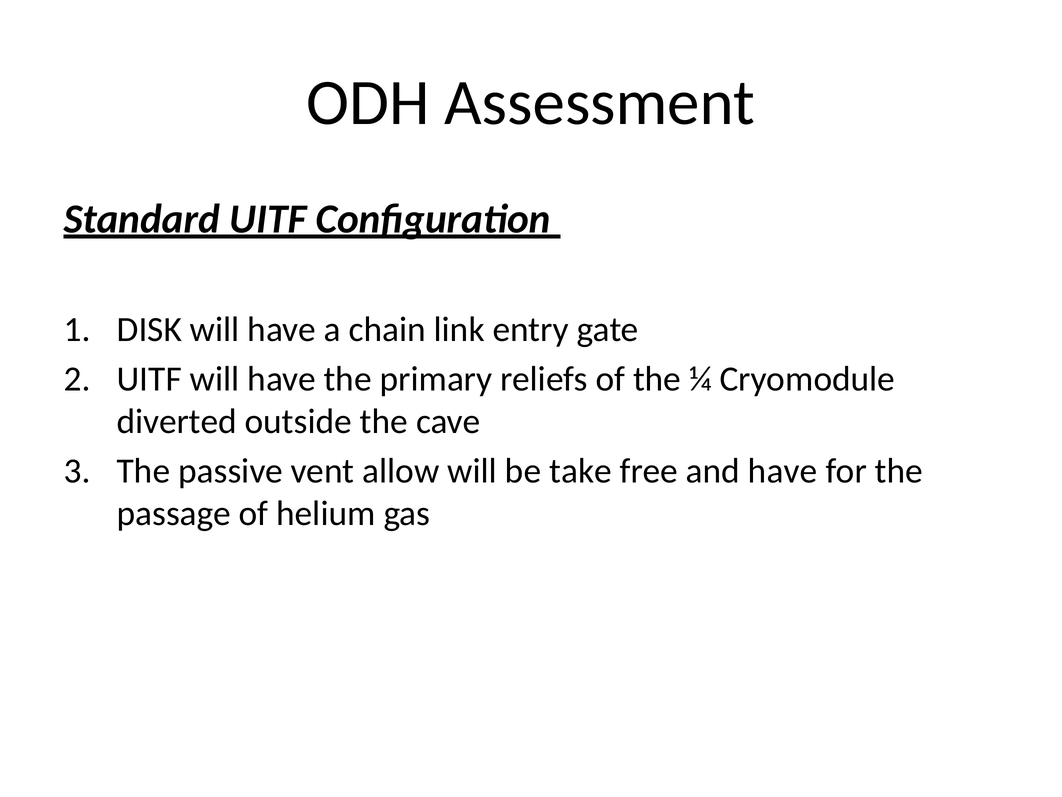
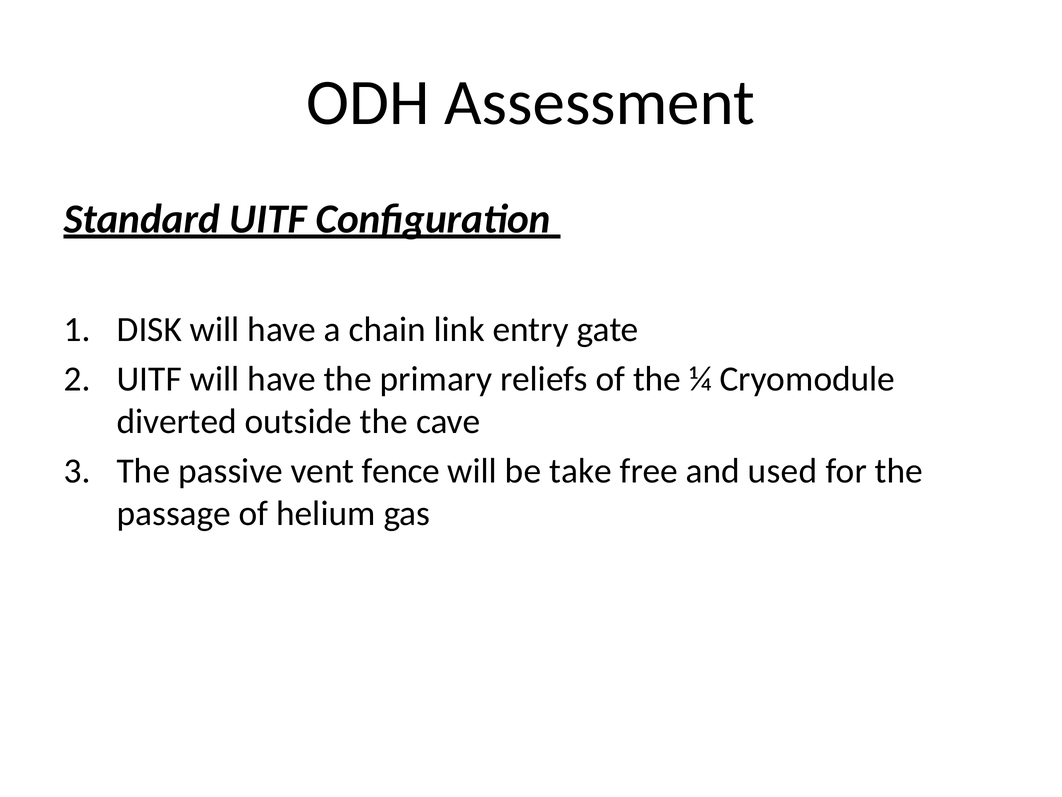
allow: allow -> fence
and have: have -> used
